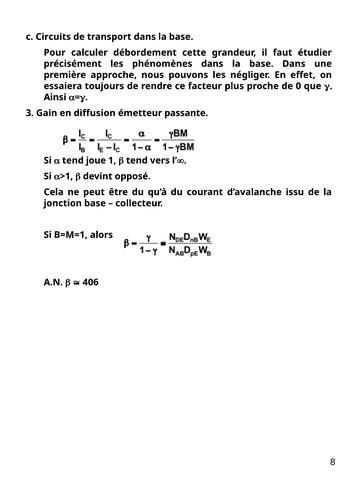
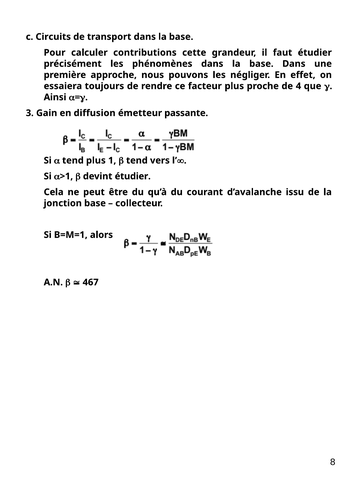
débordement: débordement -> contributions
0: 0 -> 4
tend joue: joue -> plus
devint opposé: opposé -> étudier
406: 406 -> 467
